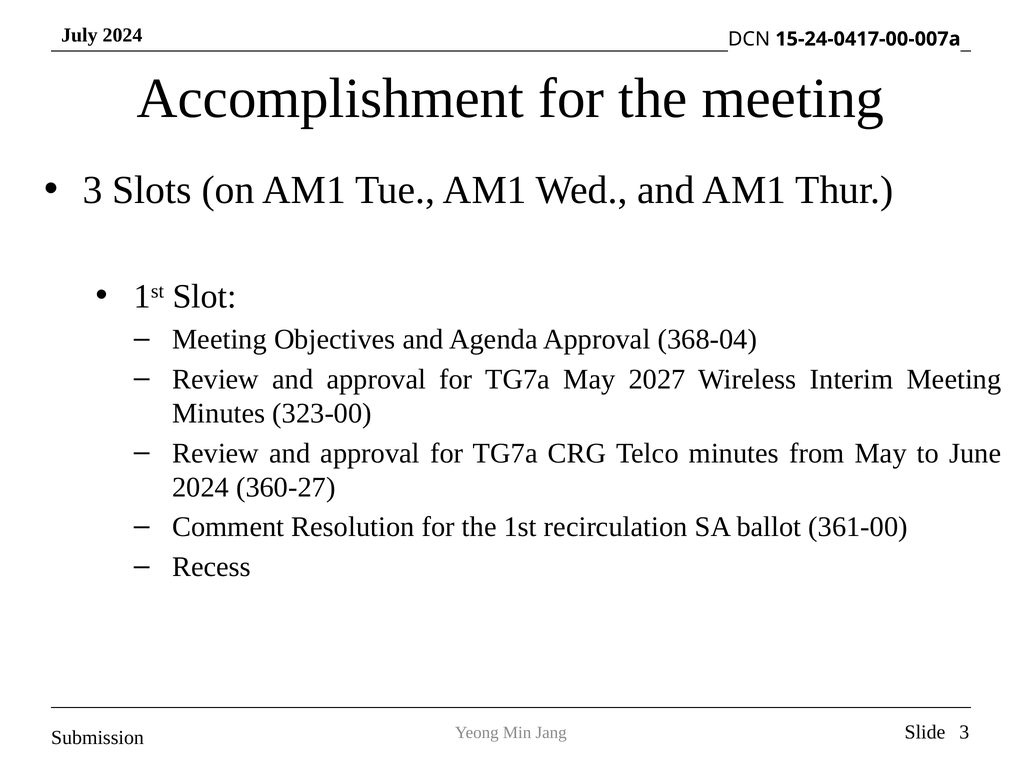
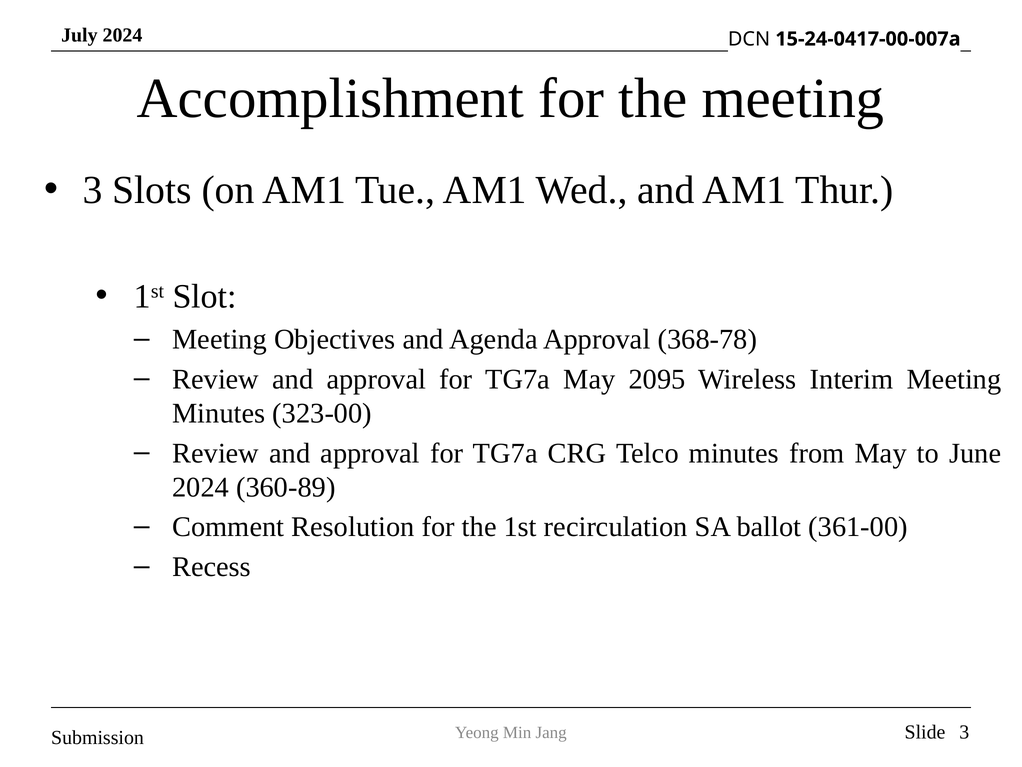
368-04: 368-04 -> 368-78
2027: 2027 -> 2095
360-27: 360-27 -> 360-89
